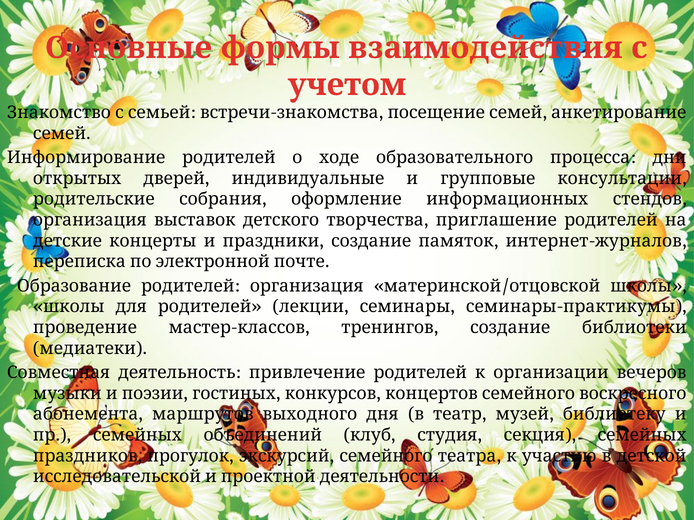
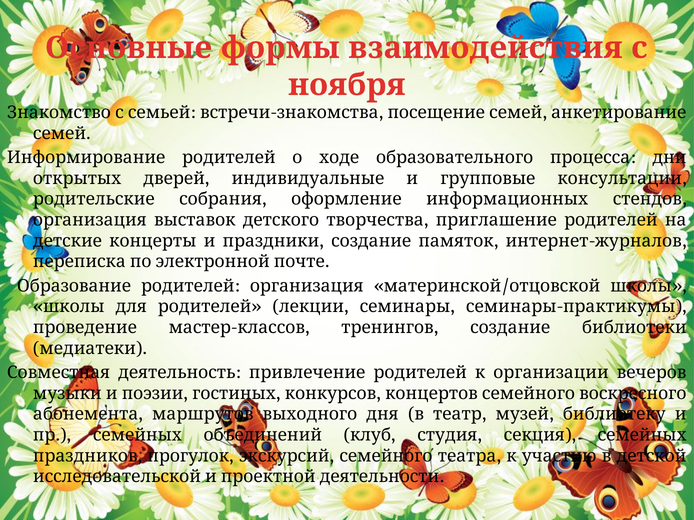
учетом: учетом -> ноября
